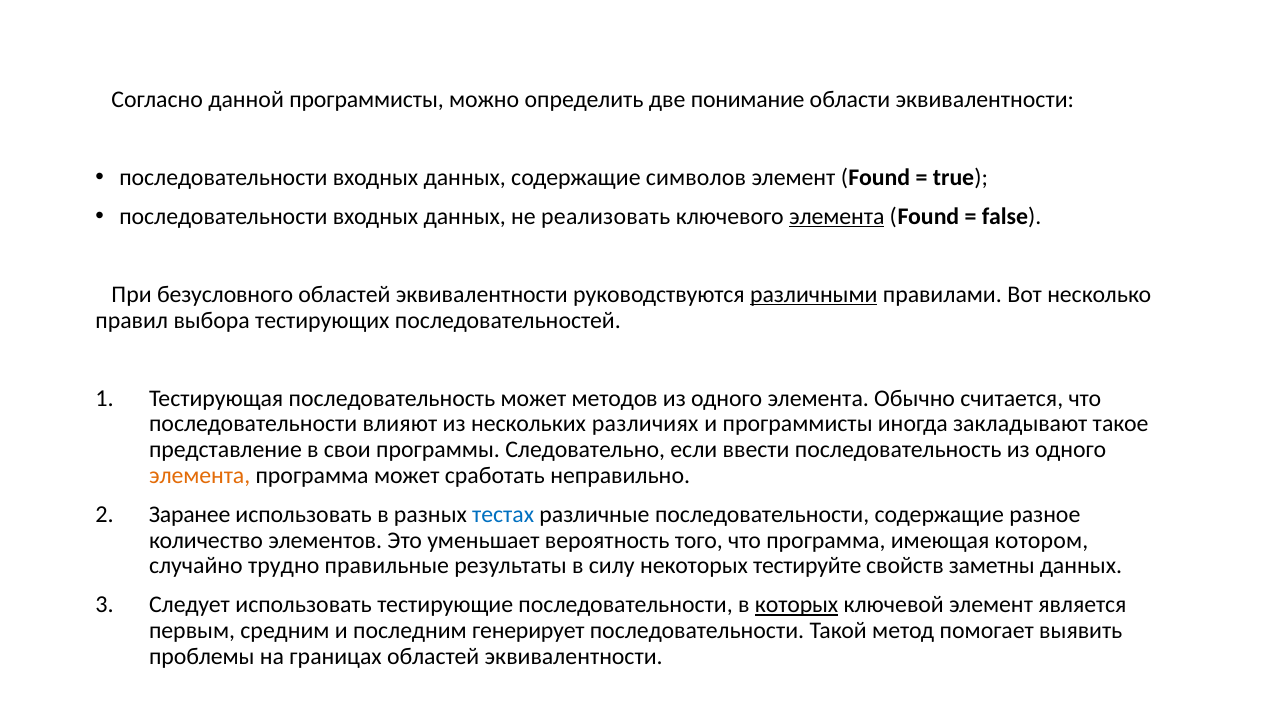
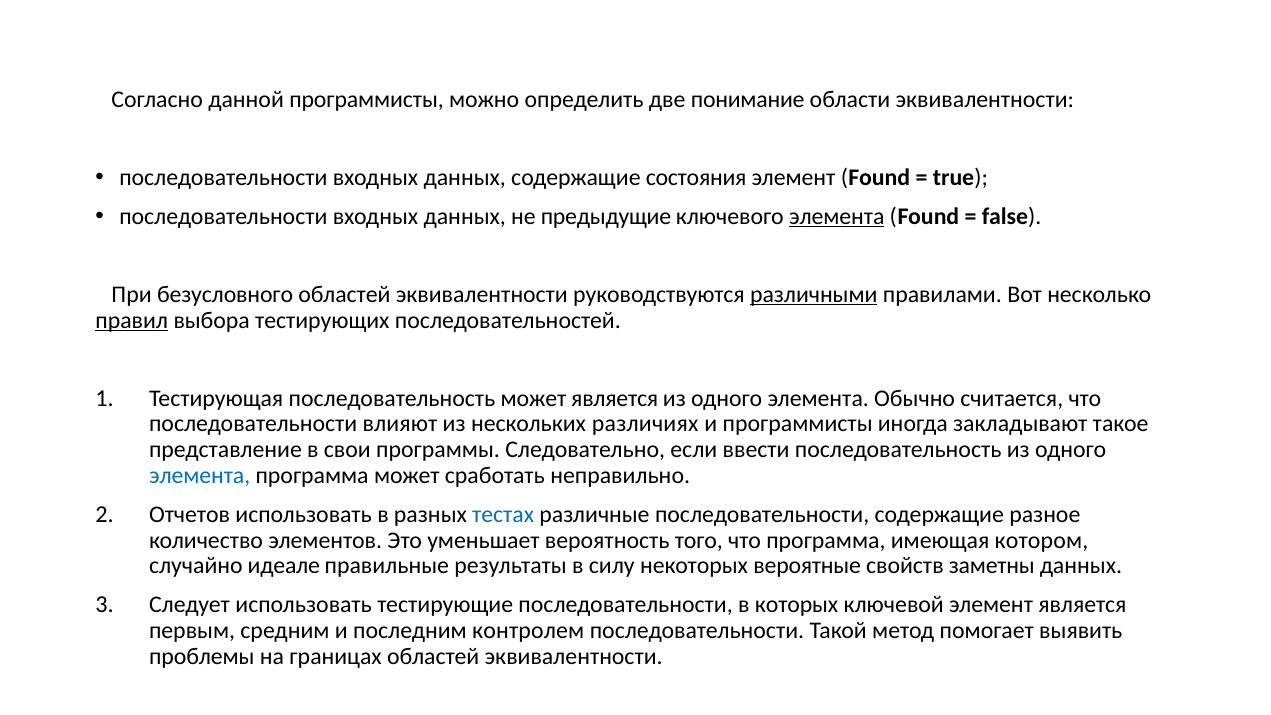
символов: символов -> состояния
реализовать: реализовать -> предыдущие
правил underline: none -> present
может методов: методов -> является
элемента at (200, 475) colour: orange -> blue
Заранее: Заранее -> Отчетов
трудно: трудно -> идеале
тестируйте: тестируйте -> вероятные
которых underline: present -> none
генерирует: генерирует -> контролем
